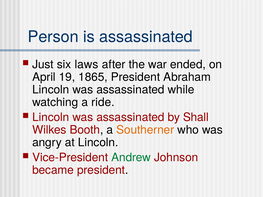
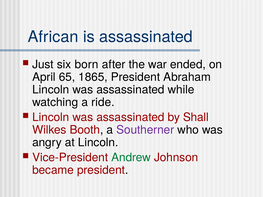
Person: Person -> African
laws: laws -> born
19: 19 -> 65
Southerner colour: orange -> purple
